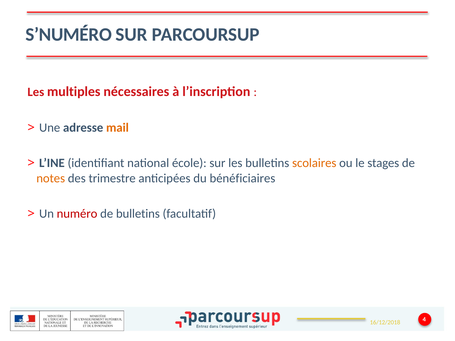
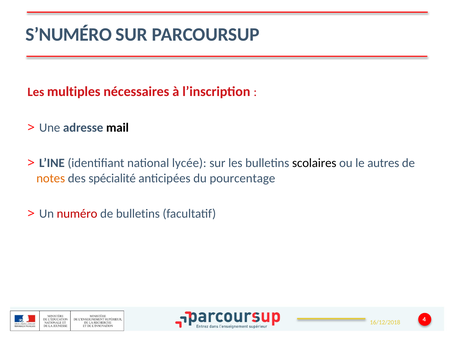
mail colour: orange -> black
école: école -> lycée
scolaires colour: orange -> black
stages: stages -> autres
trimestre: trimestre -> spécialité
bénéficiaires: bénéficiaires -> pourcentage
